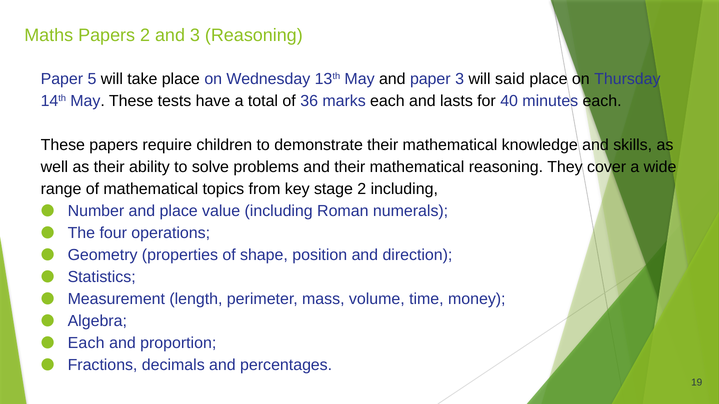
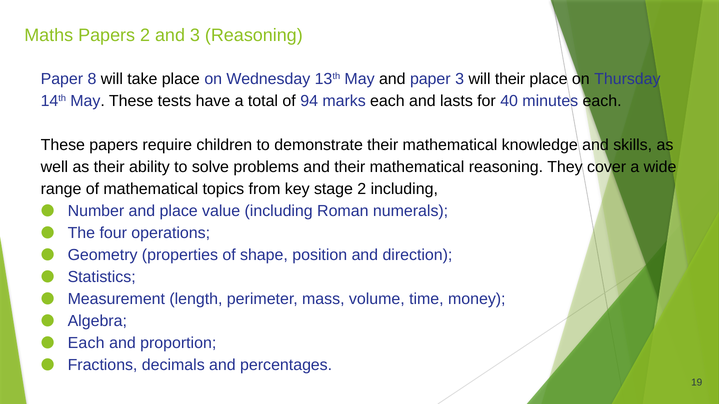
5: 5 -> 8
will said: said -> their
36: 36 -> 94
